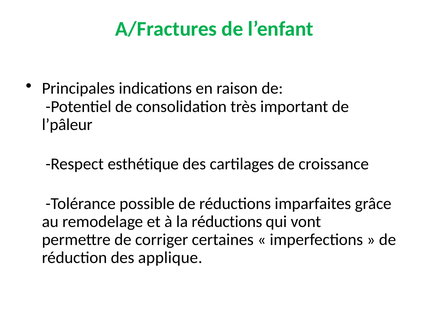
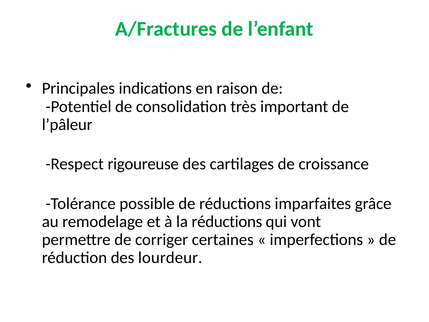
esthétique: esthétique -> rigoureuse
applique: applique -> lourdeur
